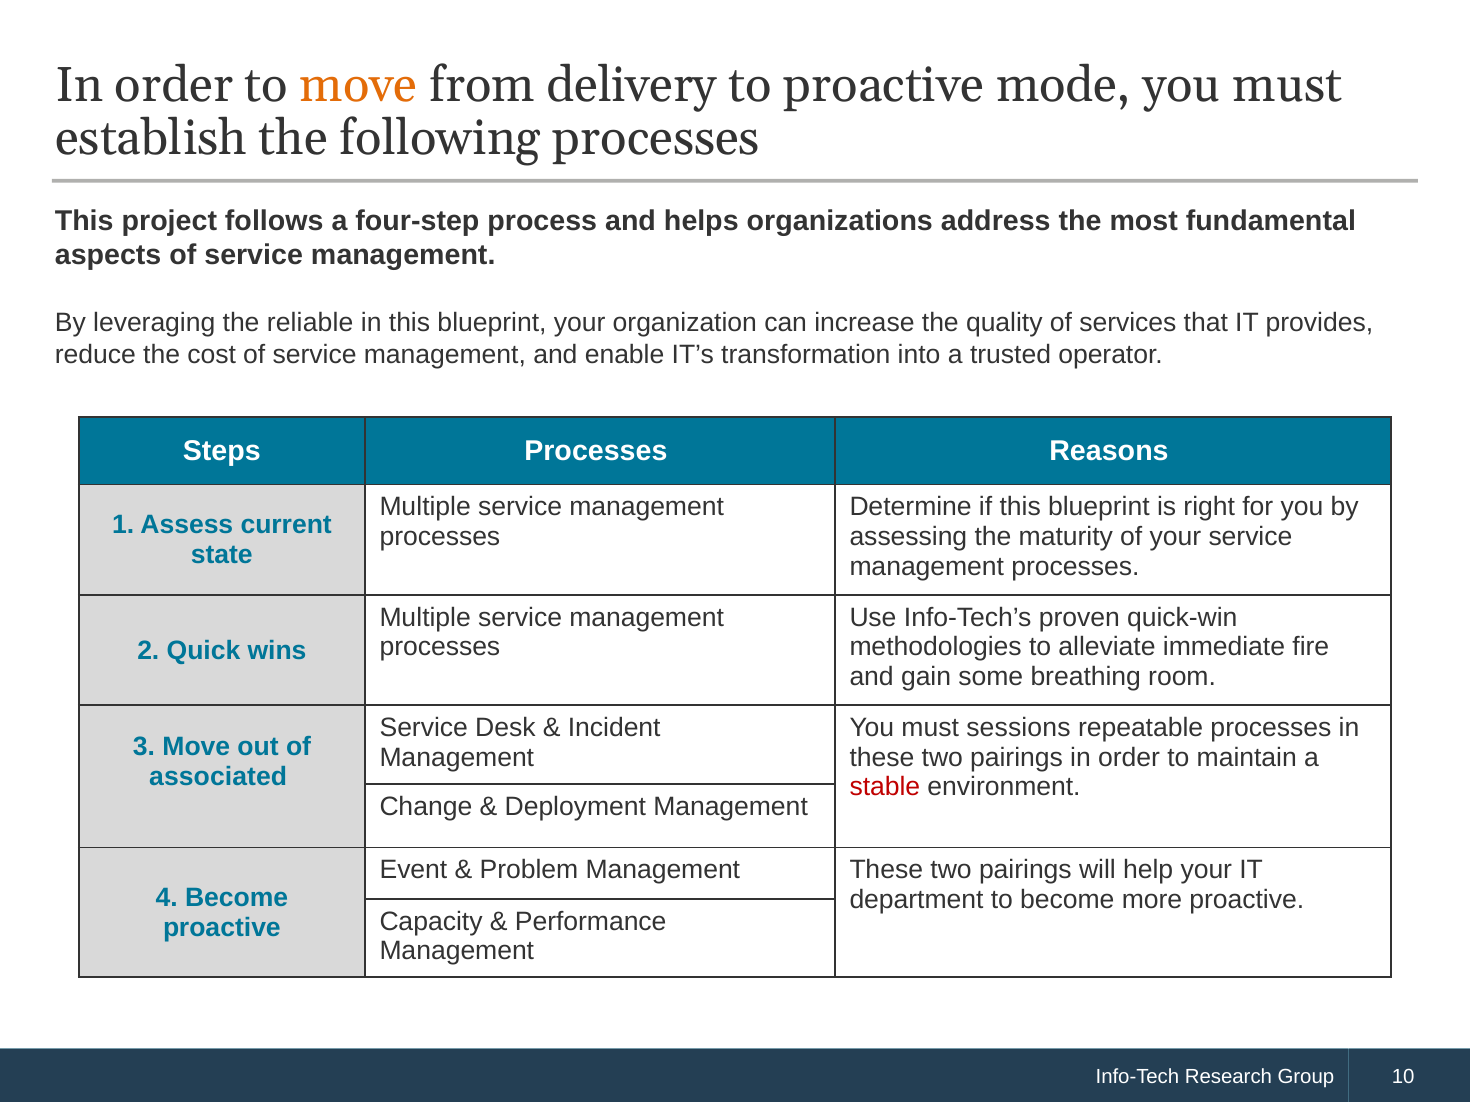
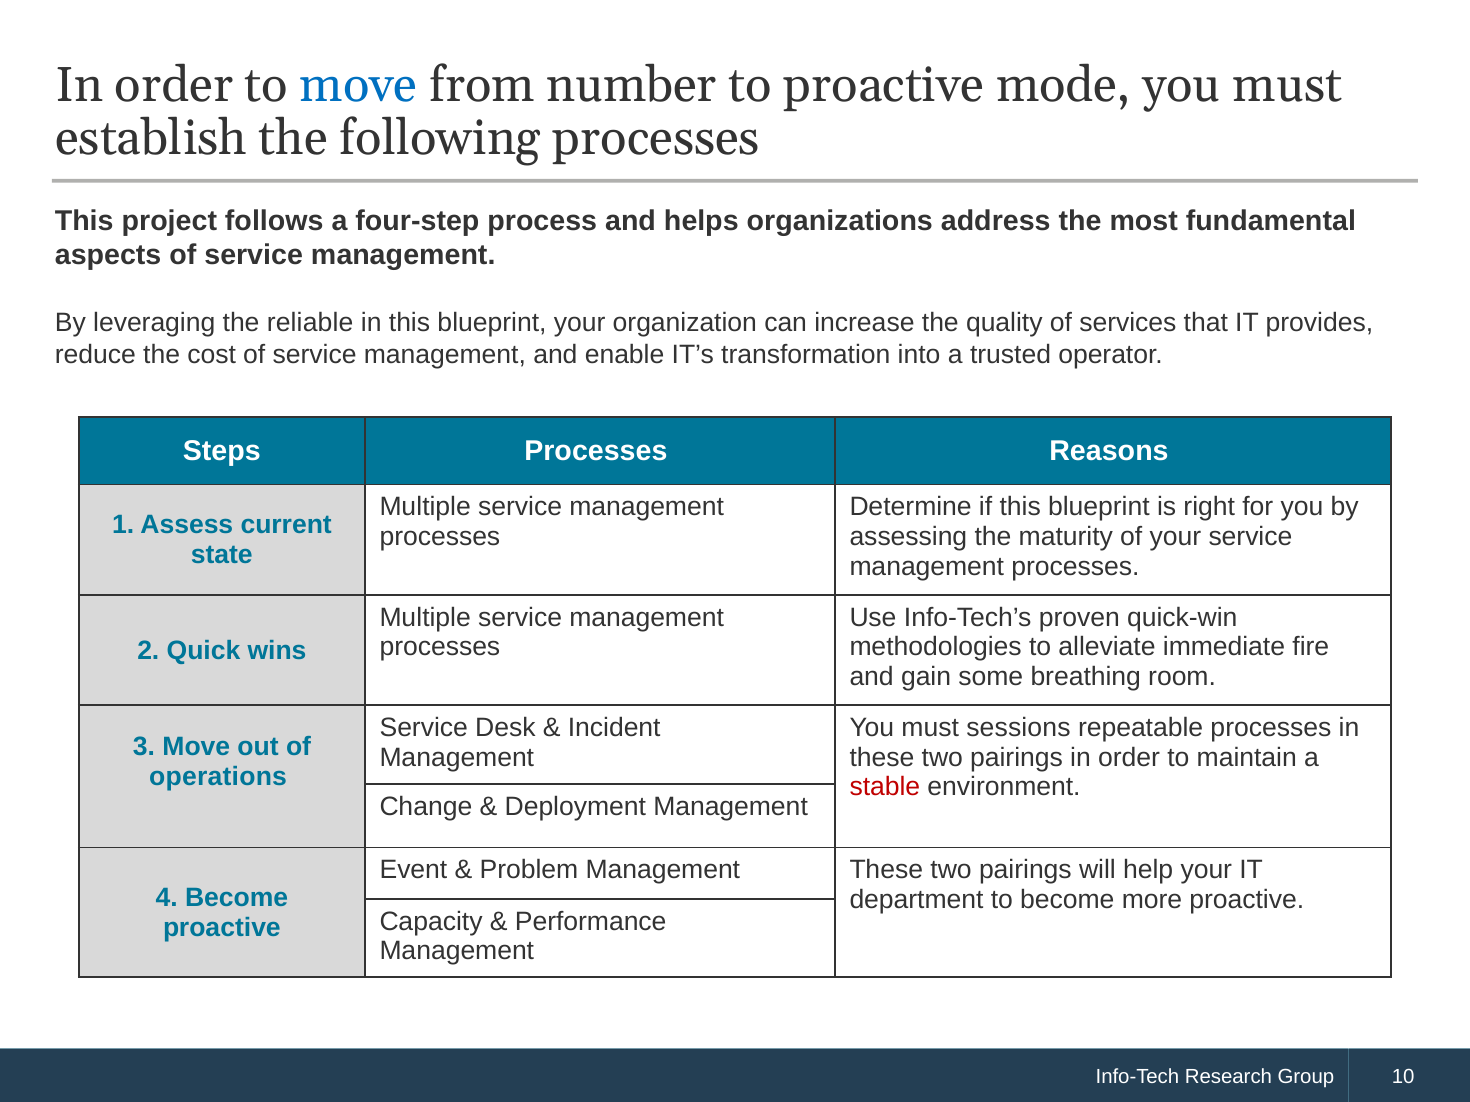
move at (359, 85) colour: orange -> blue
delivery: delivery -> number
associated: associated -> operations
